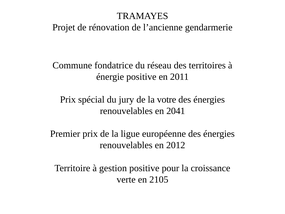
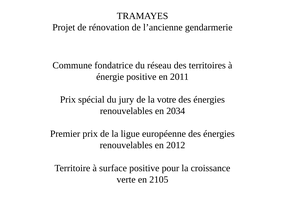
2041: 2041 -> 2034
gestion: gestion -> surface
